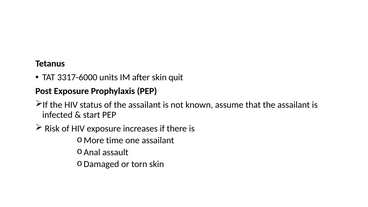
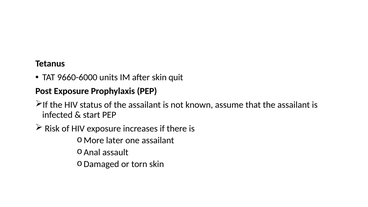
3317-6000: 3317-6000 -> 9660-6000
time: time -> later
